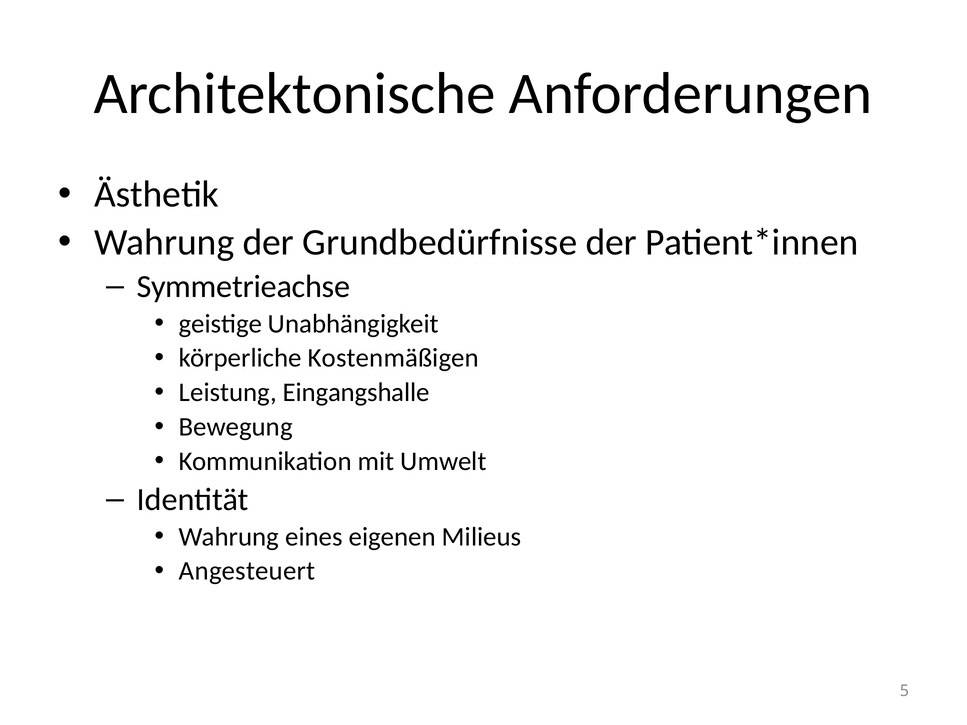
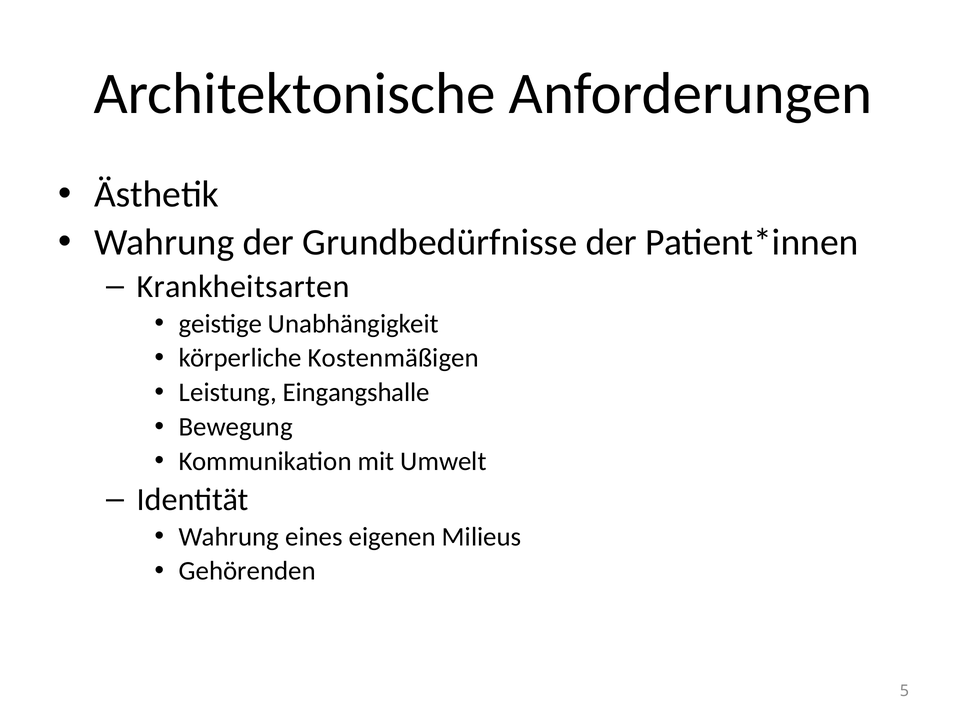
Symmetrieachse: Symmetrieachse -> Krankheitsarten
Angesteuert: Angesteuert -> Gehörenden
